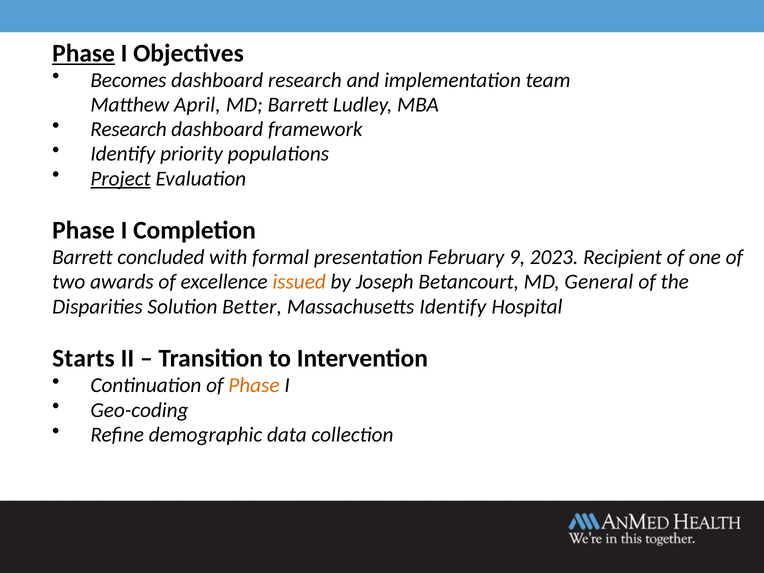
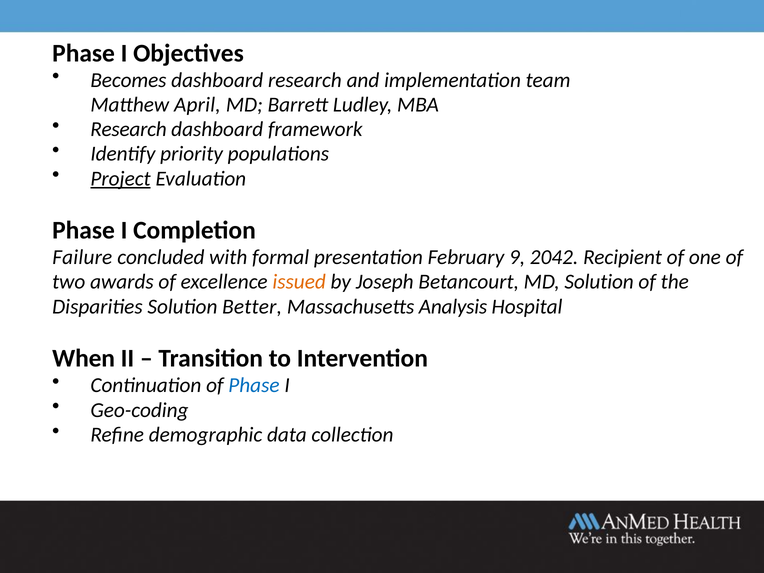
Phase at (84, 53) underline: present -> none
Barrett at (82, 257): Barrett -> Failure
2023: 2023 -> 2042
MD General: General -> Solution
Massachusetts Identify: Identify -> Analysis
Starts: Starts -> When
Phase at (254, 385) colour: orange -> blue
